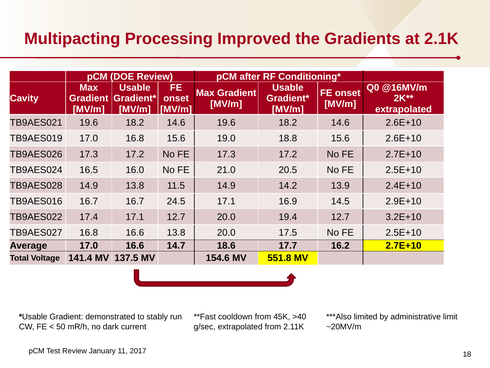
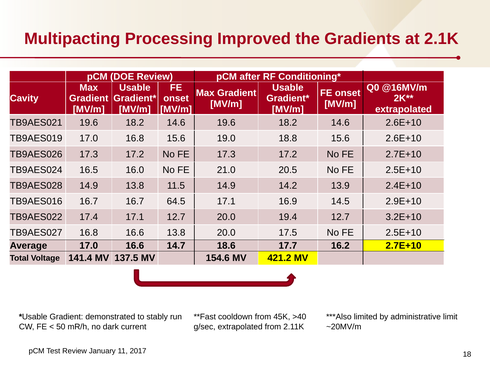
24.5: 24.5 -> 64.5
551.8: 551.8 -> 421.2
